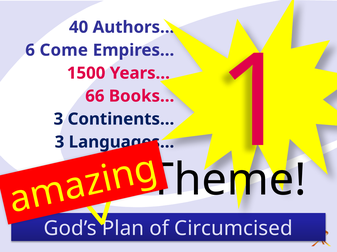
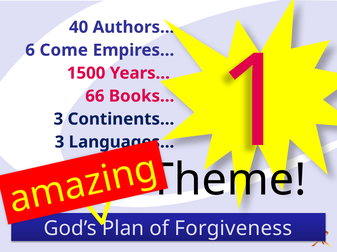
Circumcised: Circumcised -> Forgiveness
